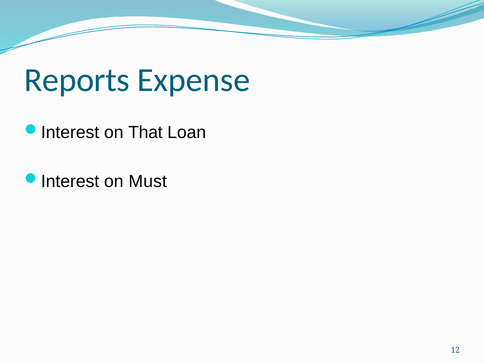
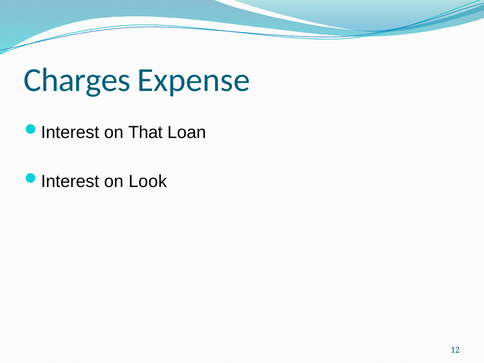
Reports: Reports -> Charges
Must: Must -> Look
